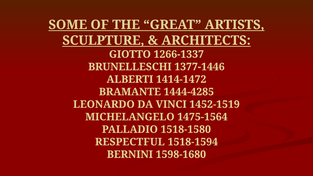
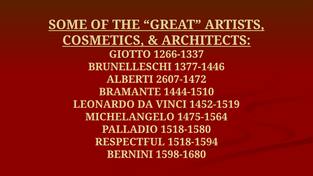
SCULPTURE: SCULPTURE -> COSMETICS
1414-1472: 1414-1472 -> 2607-1472
1444-4285: 1444-4285 -> 1444-1510
